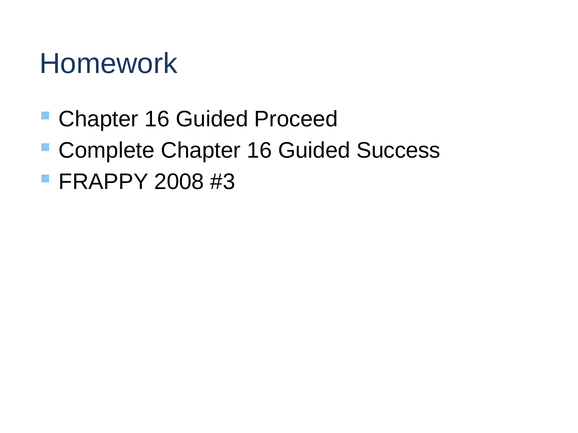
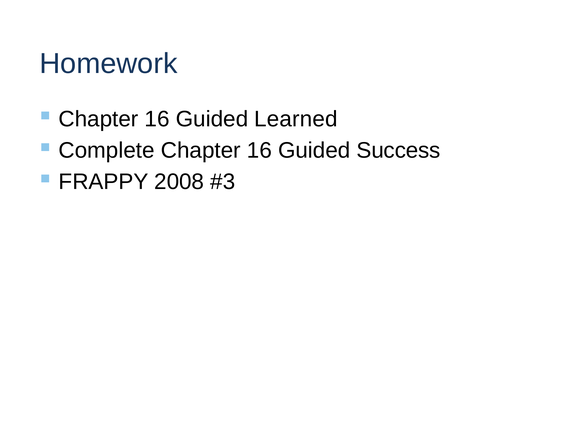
Proceed: Proceed -> Learned
